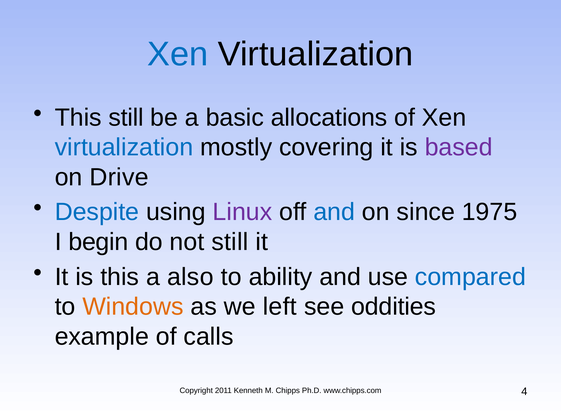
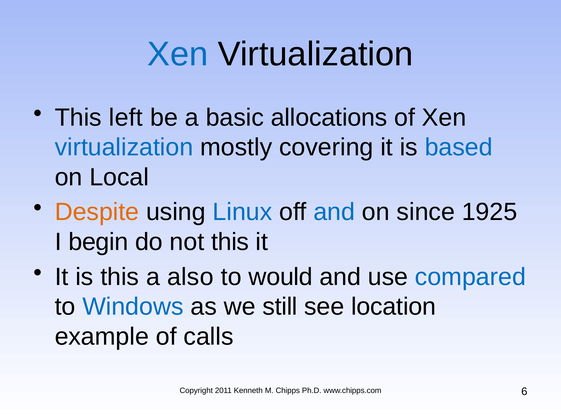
This still: still -> left
based colour: purple -> blue
Drive: Drive -> Local
Despite colour: blue -> orange
Linux colour: purple -> blue
1975: 1975 -> 1925
not still: still -> this
ability: ability -> would
Windows colour: orange -> blue
left: left -> still
oddities: oddities -> location
4: 4 -> 6
